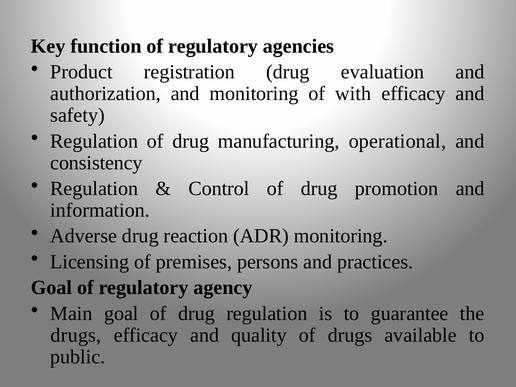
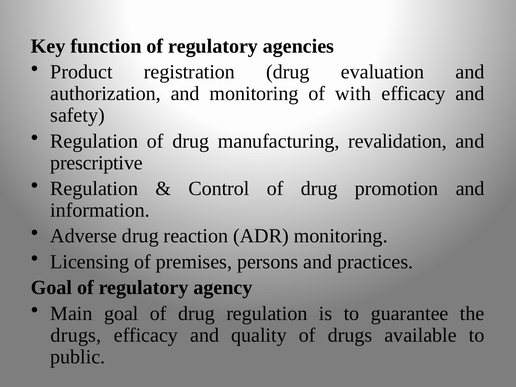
operational: operational -> revalidation
consistency: consistency -> prescriptive
